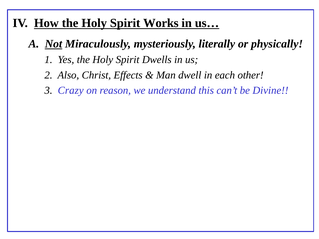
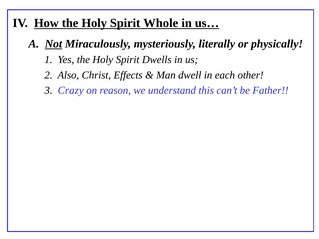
Works: Works -> Whole
Divine: Divine -> Father
